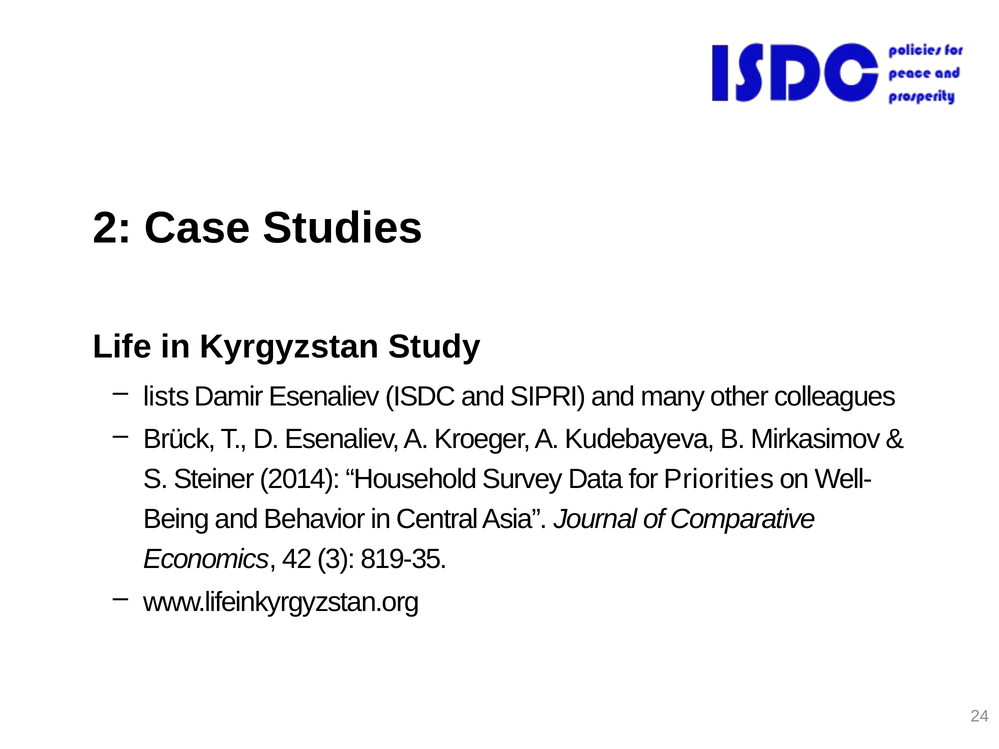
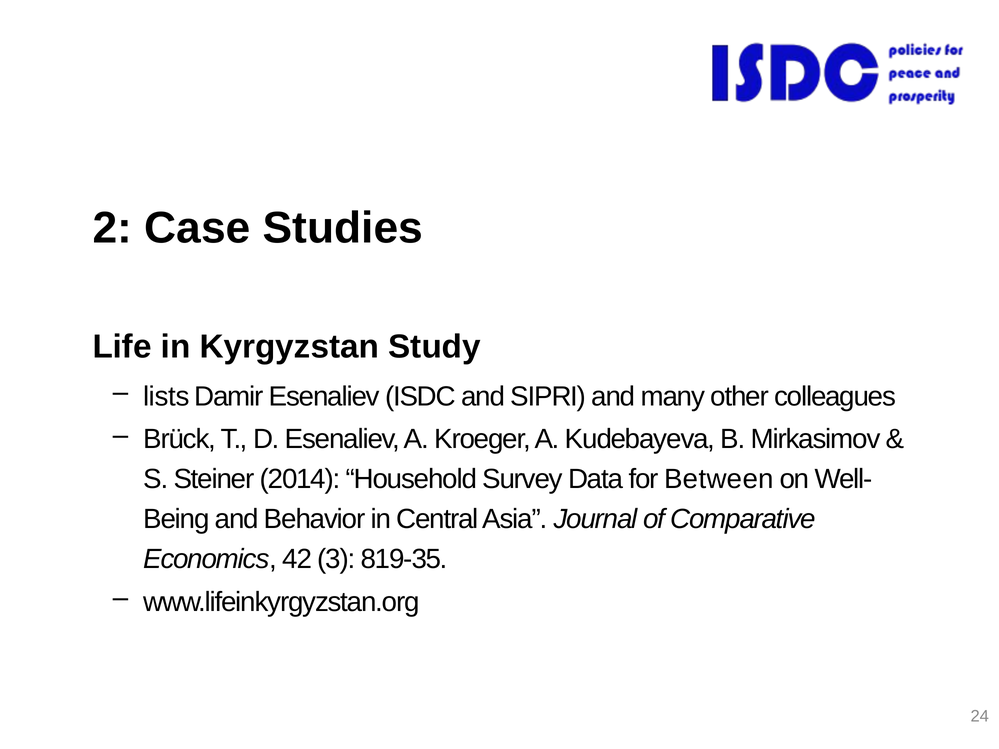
Priorities: Priorities -> Between
